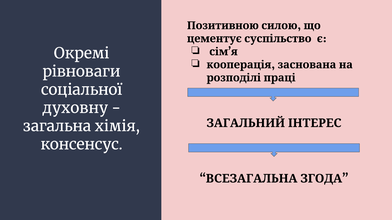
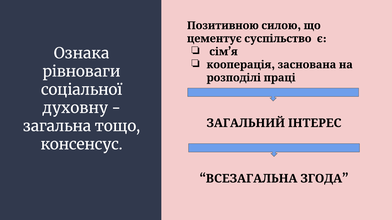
Окремі: Окремі -> Ознака
хімія: хімія -> тощо
